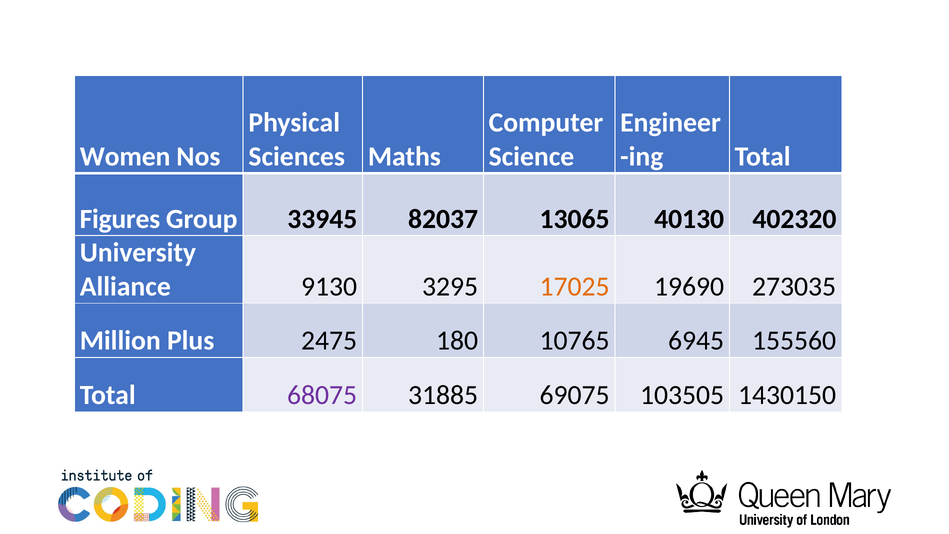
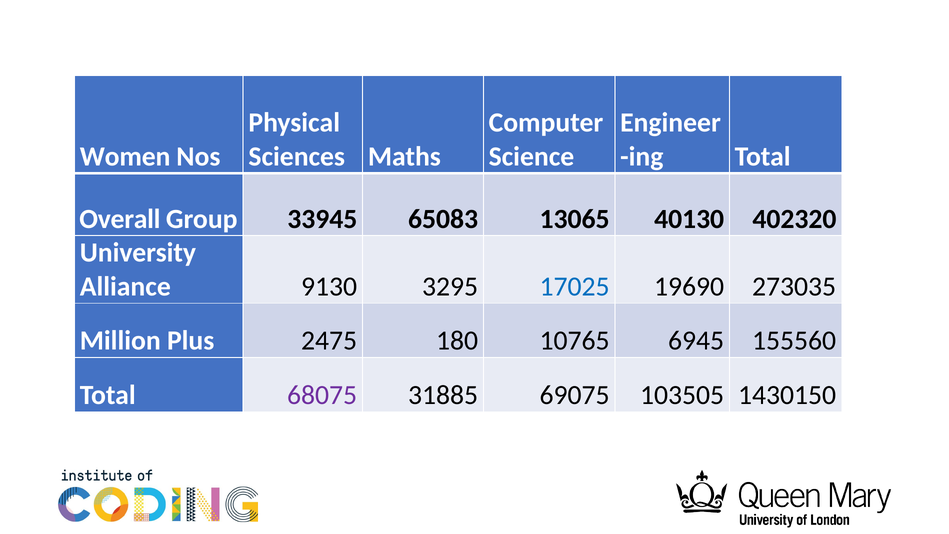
Figures: Figures -> Overall
82037: 82037 -> 65083
17025 colour: orange -> blue
